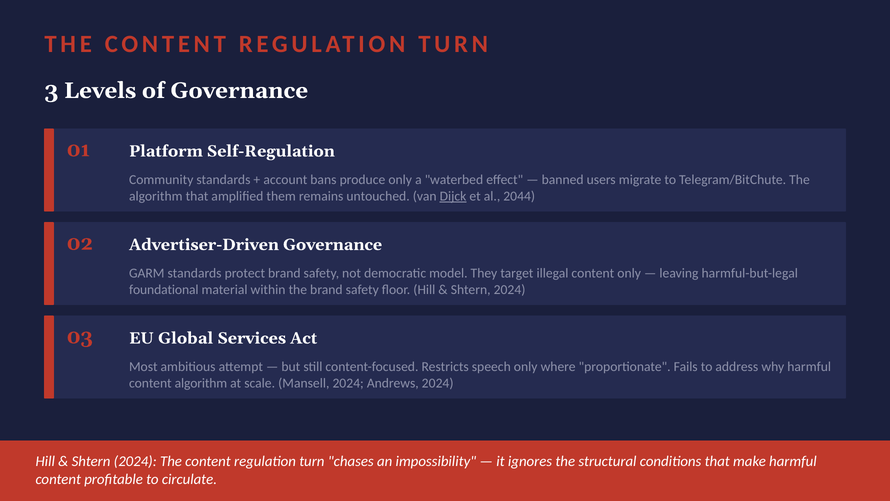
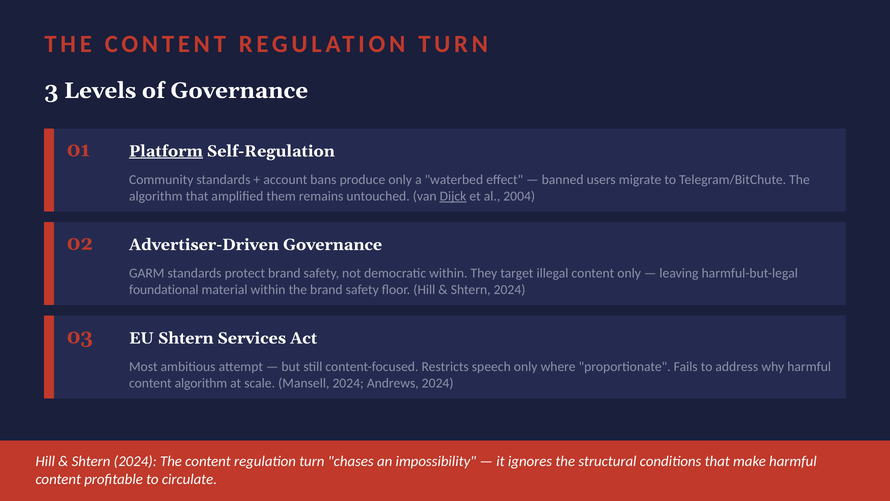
Platform underline: none -> present
2044: 2044 -> 2004
democratic model: model -> within
EU Global: Global -> Shtern
